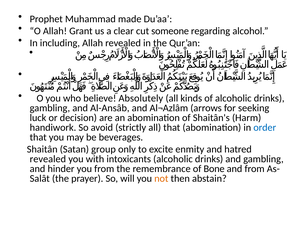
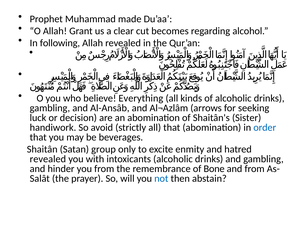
someone: someone -> becomes
including: including -> following
Absolutely: Absolutely -> Everything
Harm: Harm -> Sister
not colour: orange -> blue
